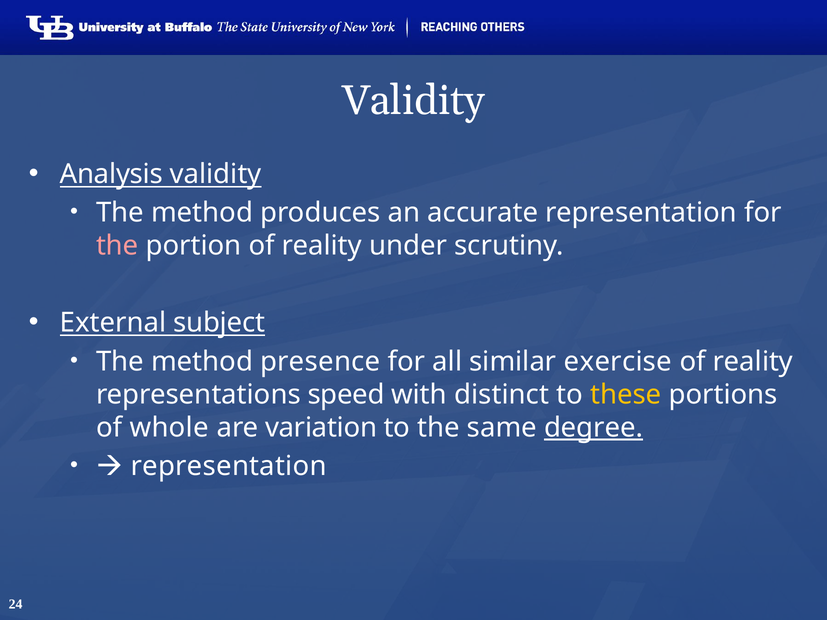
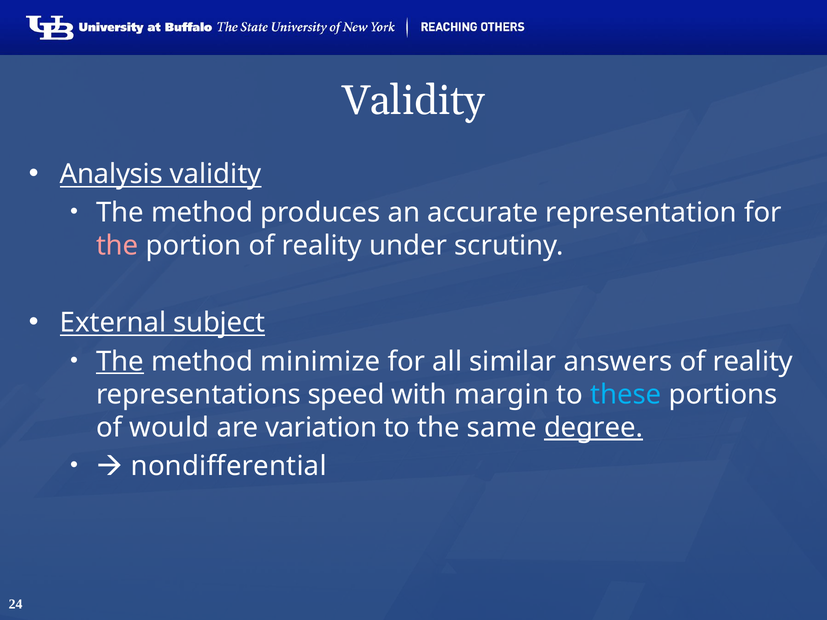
The at (120, 362) underline: none -> present
presence: presence -> minimize
exercise: exercise -> answers
distinct: distinct -> margin
these colour: yellow -> light blue
whole: whole -> would
representation at (229, 466): representation -> nondifferential
